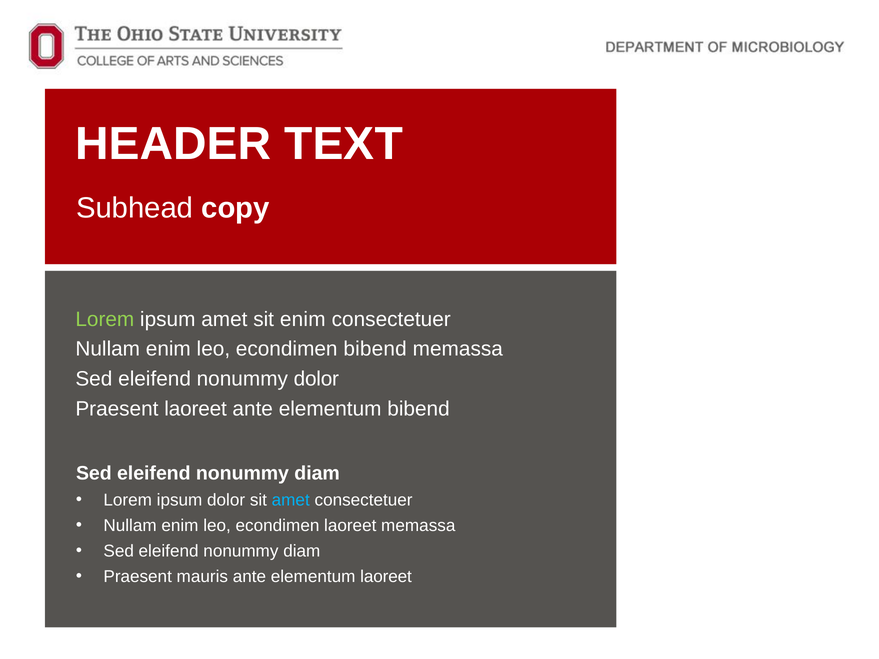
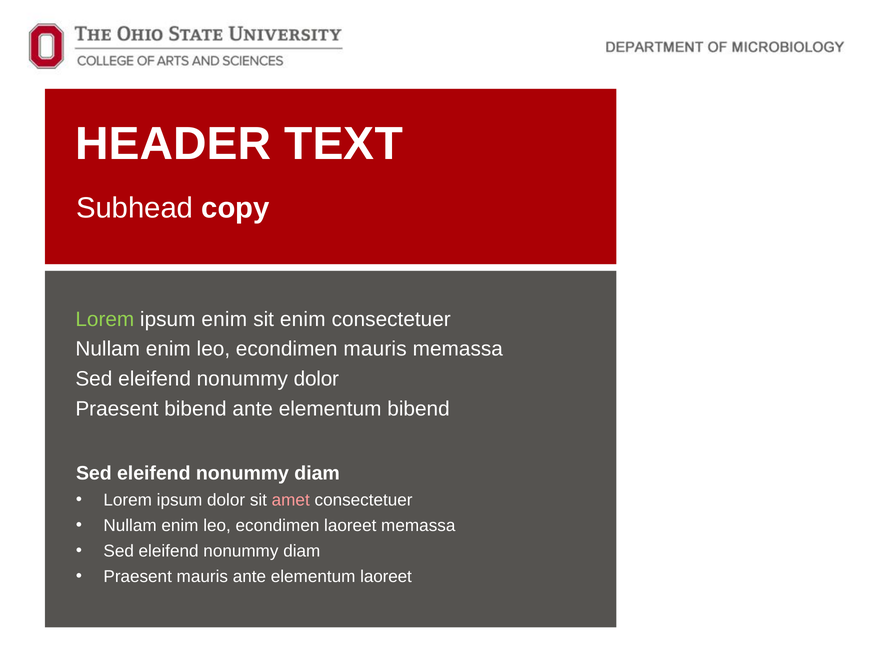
ipsum amet: amet -> enim
econdimen bibend: bibend -> mauris
Praesent laoreet: laoreet -> bibend
amet at (291, 500) colour: light blue -> pink
